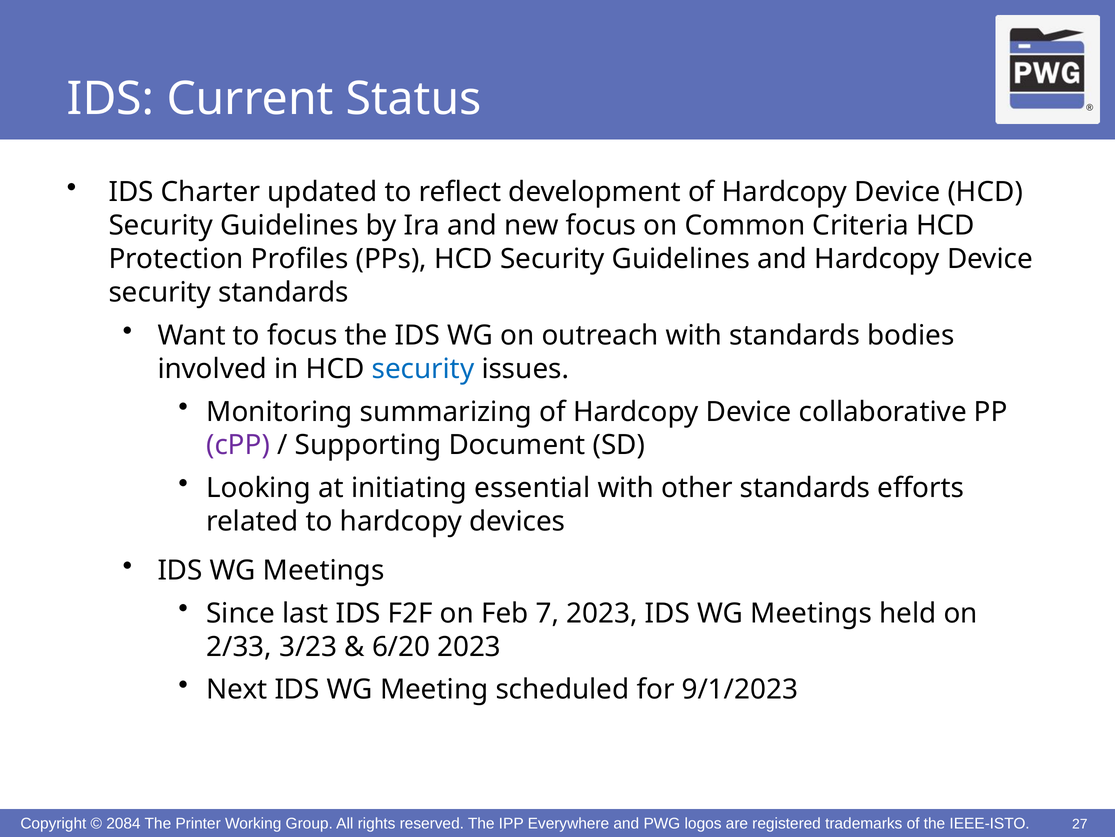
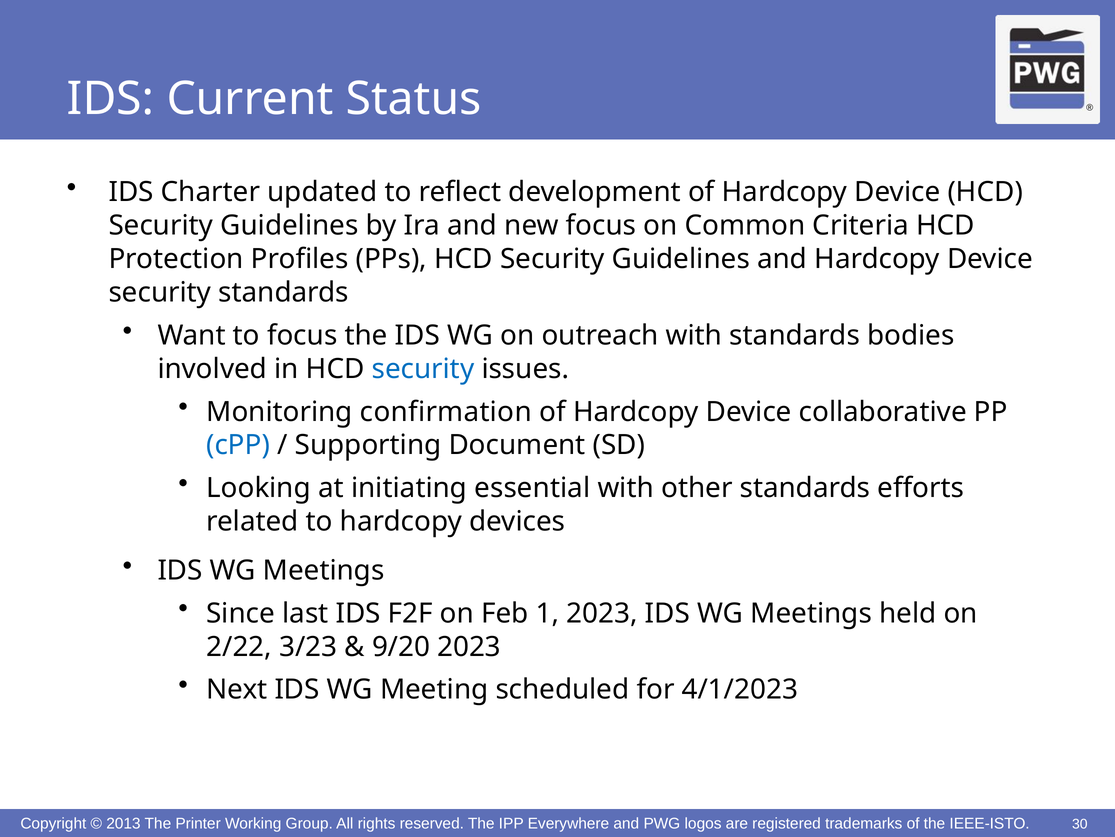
summarizing: summarizing -> confirmation
cPP colour: purple -> blue
7: 7 -> 1
2/33: 2/33 -> 2/22
6/20: 6/20 -> 9/20
9/1/2023: 9/1/2023 -> 4/1/2023
2084: 2084 -> 2013
27: 27 -> 30
